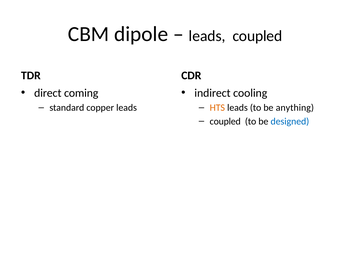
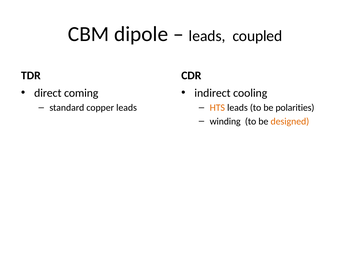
anything: anything -> polarities
coupled at (225, 121): coupled -> winding
designed colour: blue -> orange
